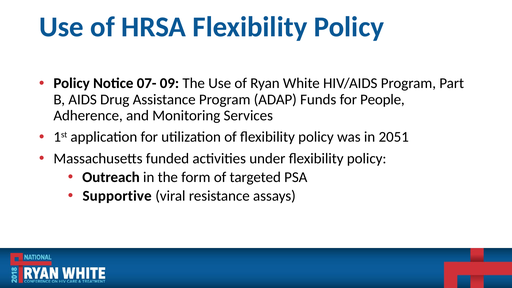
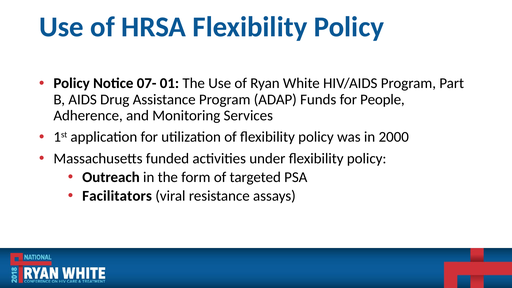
09: 09 -> 01
2051: 2051 -> 2000
Supportive: Supportive -> Facilitators
